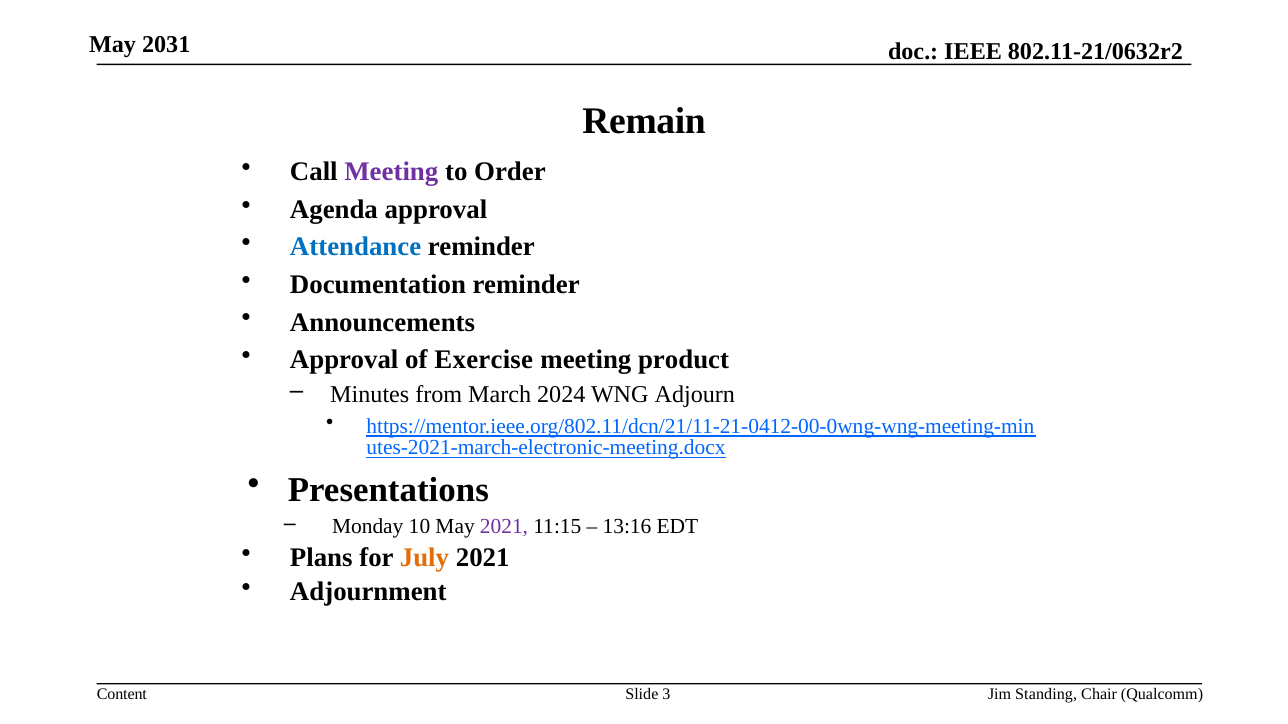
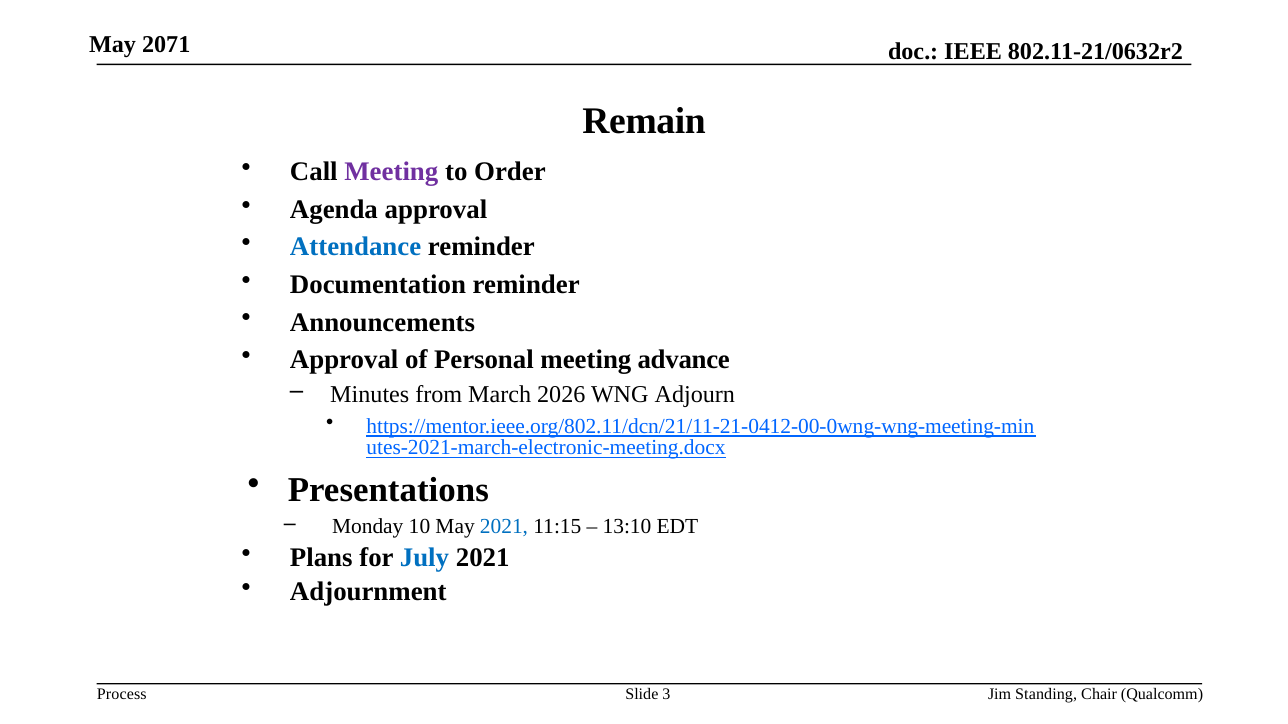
2031: 2031 -> 2071
Exercise: Exercise -> Personal
product: product -> advance
2024: 2024 -> 2026
2021 at (504, 527) colour: purple -> blue
13:16: 13:16 -> 13:10
July colour: orange -> blue
Content: Content -> Process
